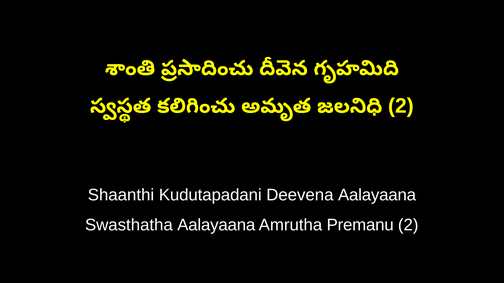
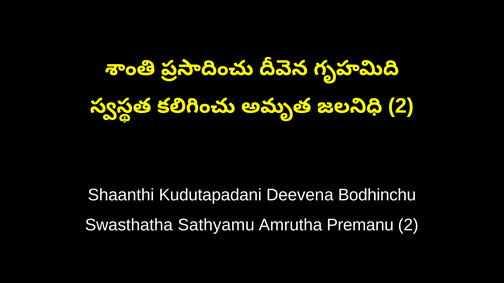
Deevena Aalayaana: Aalayaana -> Bodhinchu
Swasthatha Aalayaana: Aalayaana -> Sathyamu
